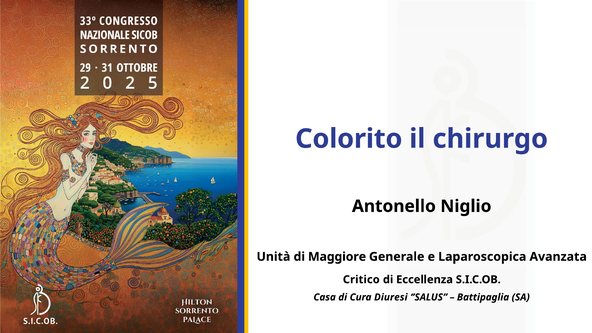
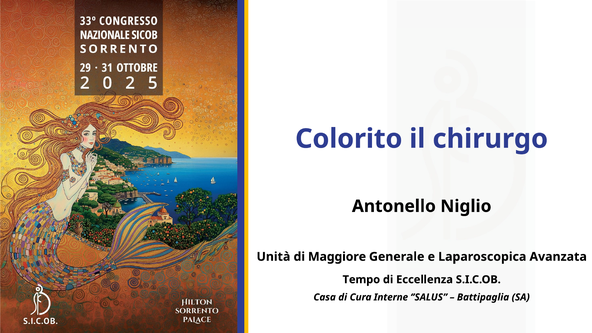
Critico: Critico -> Tempo
Diuresi: Diuresi -> Interne
